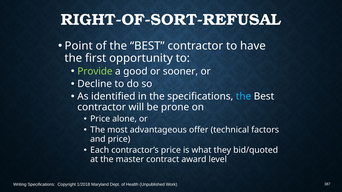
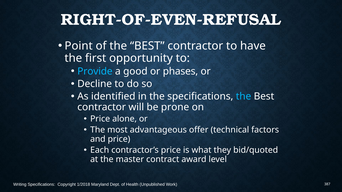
RIGHT-OF-SORT-REFUSAL: RIGHT-OF-SORT-REFUSAL -> RIGHT-OF-EVEN-REFUSAL
Provide colour: light green -> light blue
sooner: sooner -> phases
